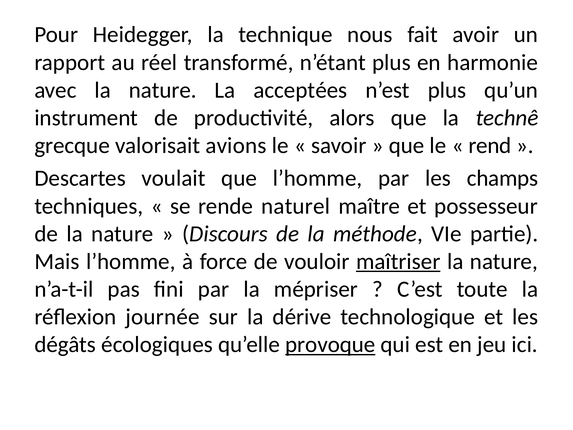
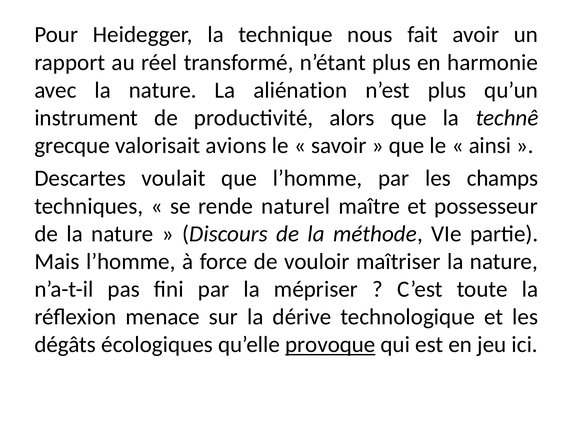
acceptées: acceptées -> aliénation
rend: rend -> ainsi
maîtriser underline: present -> none
journée: journée -> menace
